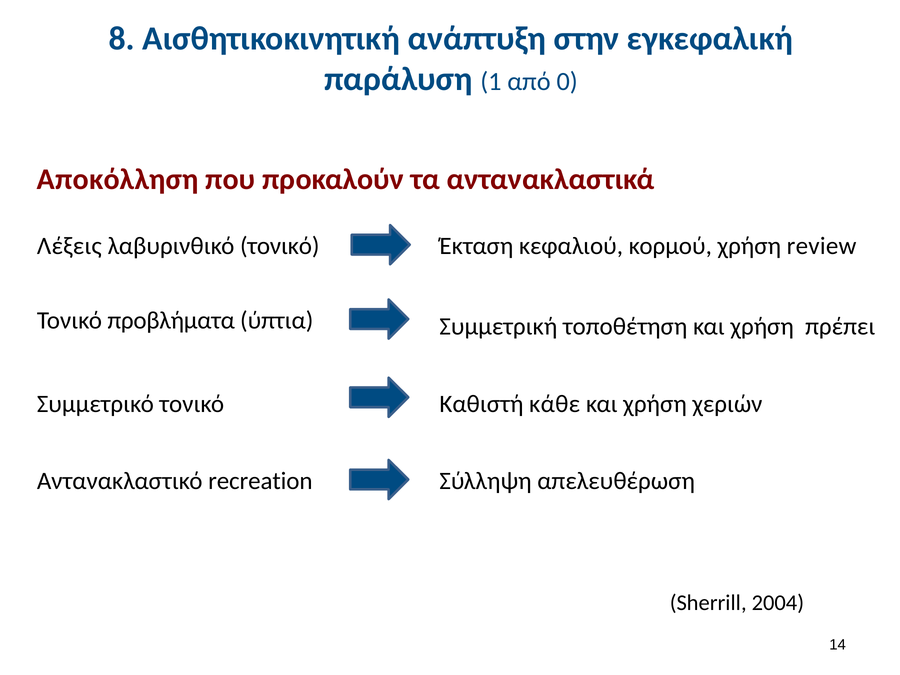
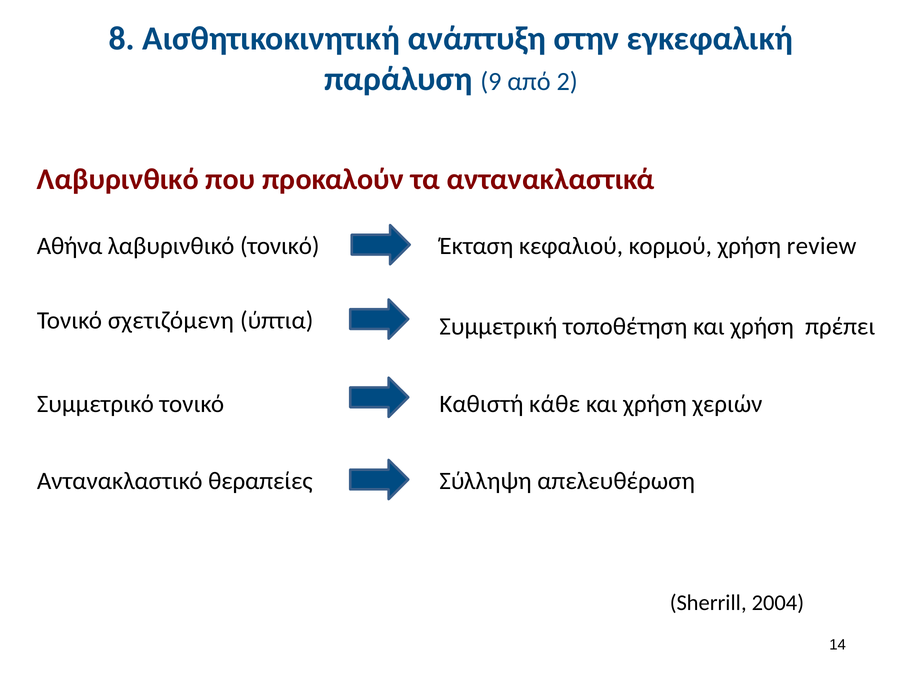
1: 1 -> 9
0: 0 -> 2
Αποκόλληση at (118, 179): Αποκόλληση -> Λαβυρινθικό
Λέξεις: Λέξεις -> Αθήνα
προβλήματα: προβλήματα -> σχετιζόμενη
recreation: recreation -> θεραπείες
